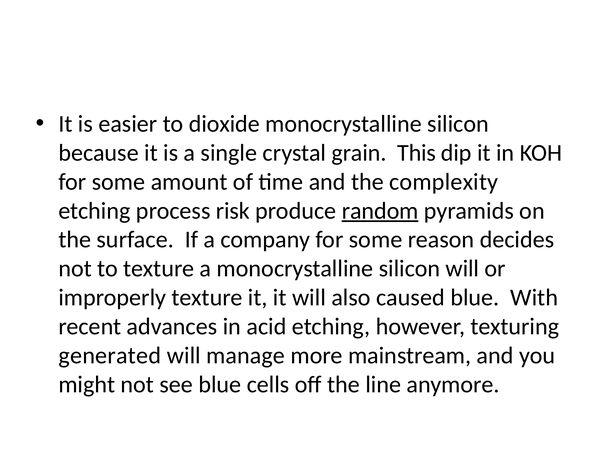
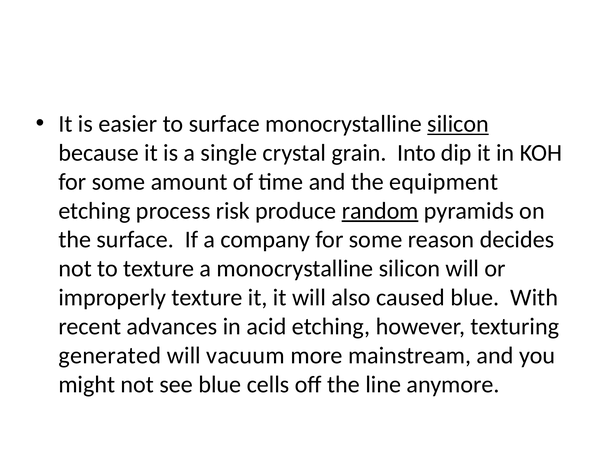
to dioxide: dioxide -> surface
silicon at (458, 124) underline: none -> present
This: This -> Into
complexity: complexity -> equipment
manage: manage -> vacuum
